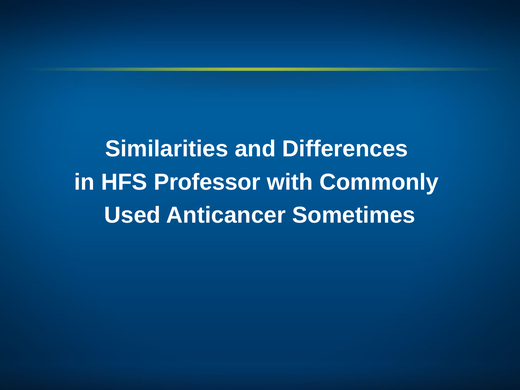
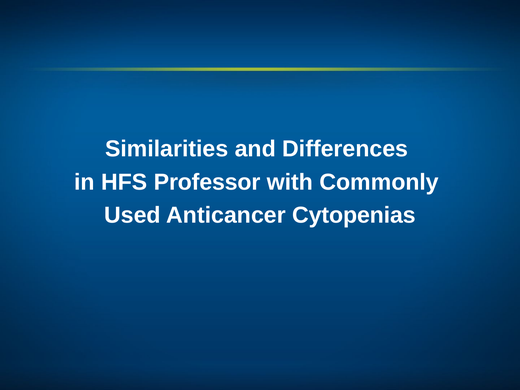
Sometimes: Sometimes -> Cytopenias
